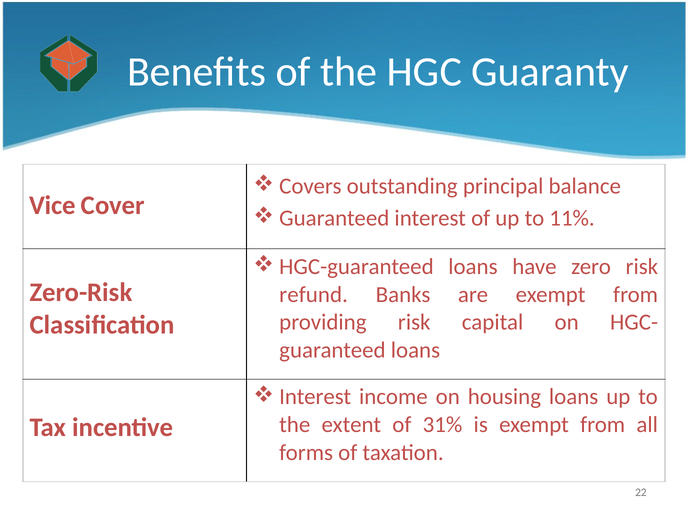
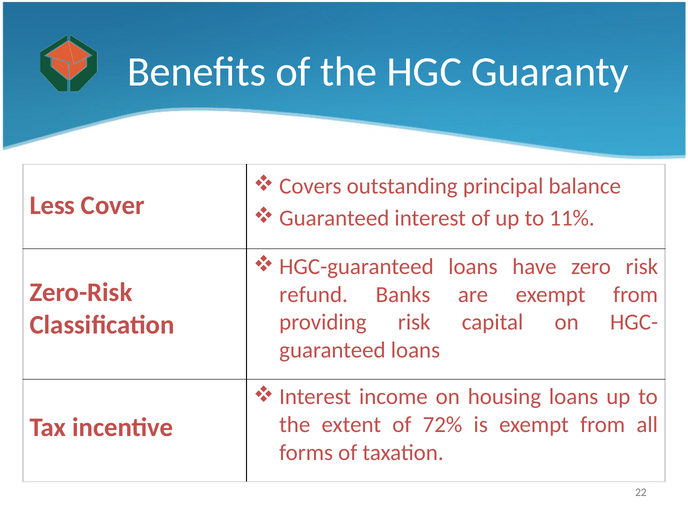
Vice: Vice -> Less
31%: 31% -> 72%
